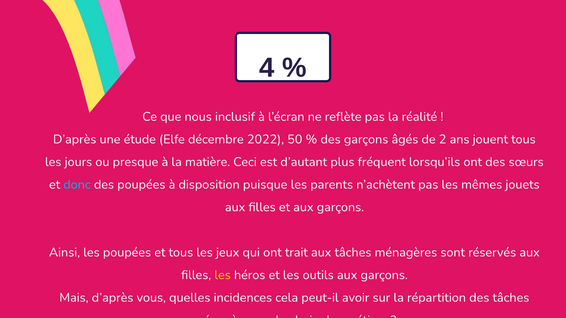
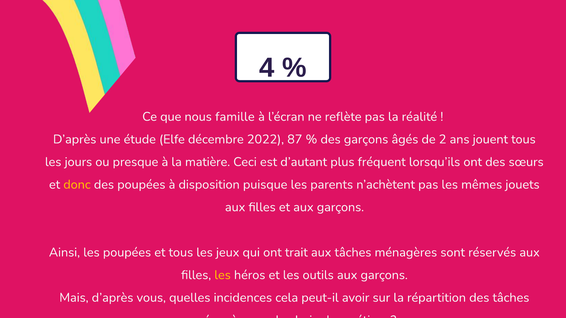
inclusif: inclusif -> famille
50: 50 -> 87
donc colour: light blue -> yellow
